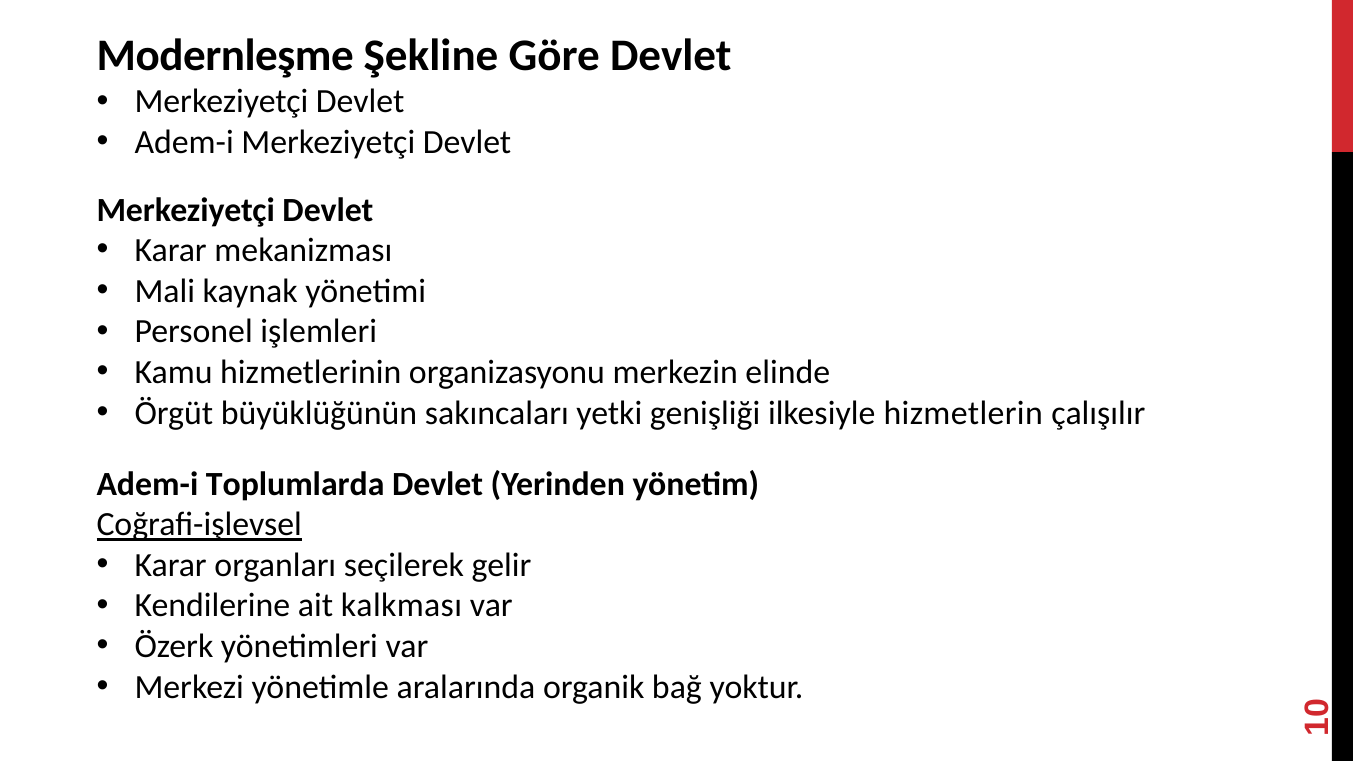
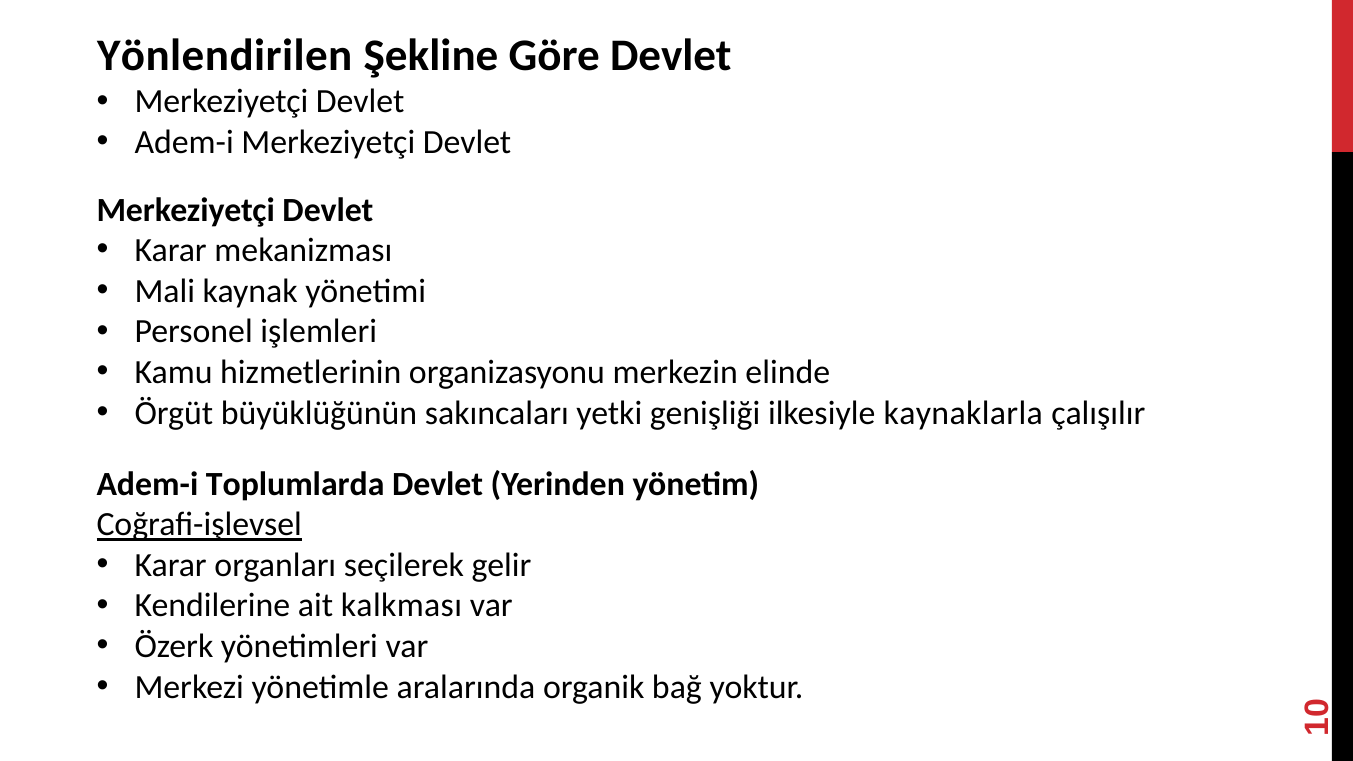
Modernleşme: Modernleşme -> Yönlendirilen
hizmetlerin: hizmetlerin -> kaynaklarla
